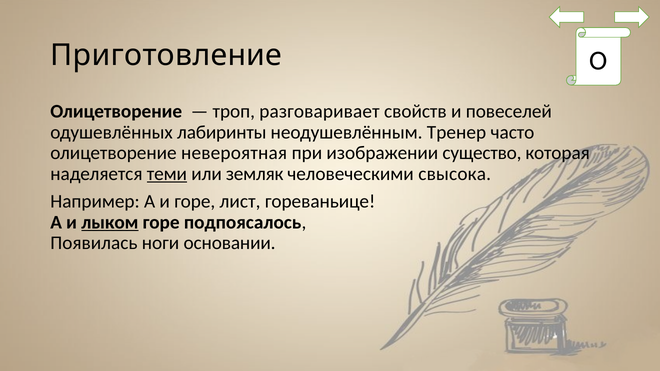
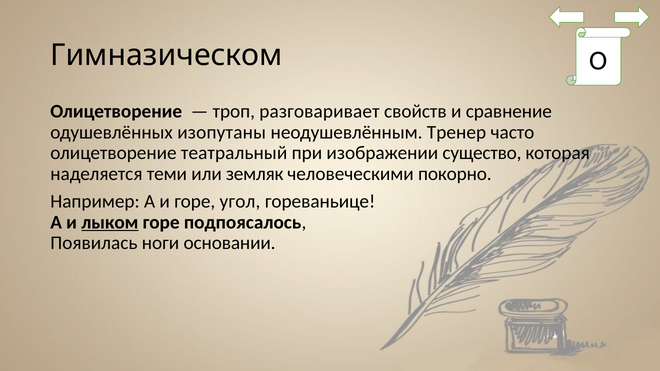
Приготовление: Приготовление -> Гимназическом
повеселей: повеселей -> сравнение
лабиринты: лабиринты -> изопутаны
невероятная: невероятная -> театральный
теми underline: present -> none
свысока: свысока -> покорно
лист: лист -> угол
